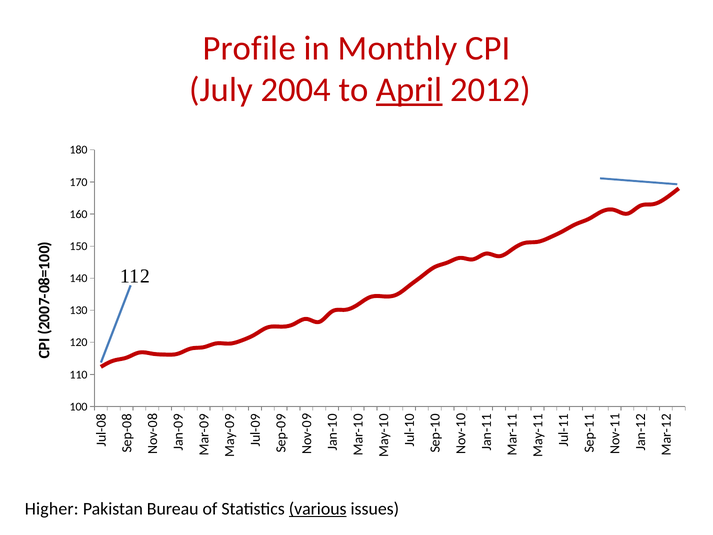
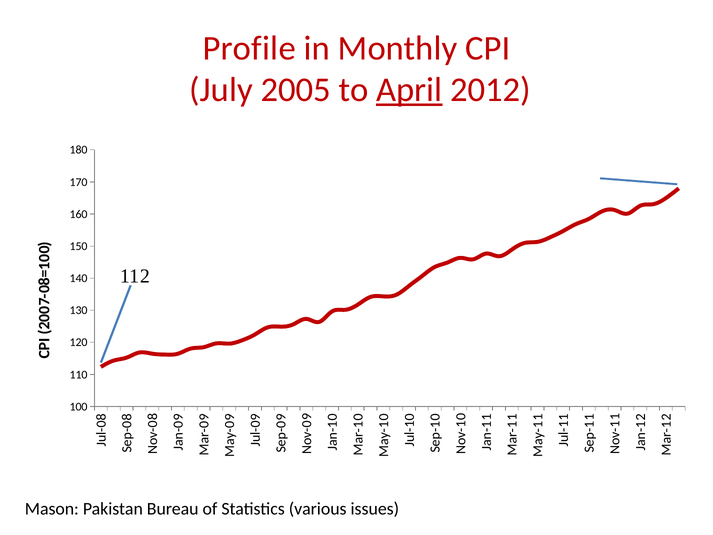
2004: 2004 -> 2005
Higher: Higher -> Mason
various underline: present -> none
